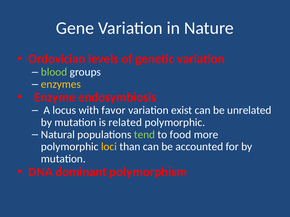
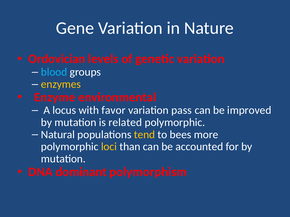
blood colour: light green -> light blue
endosymbiosis: endosymbiosis -> environmental
exist: exist -> pass
unrelated: unrelated -> improved
tend colour: light green -> yellow
food: food -> bees
